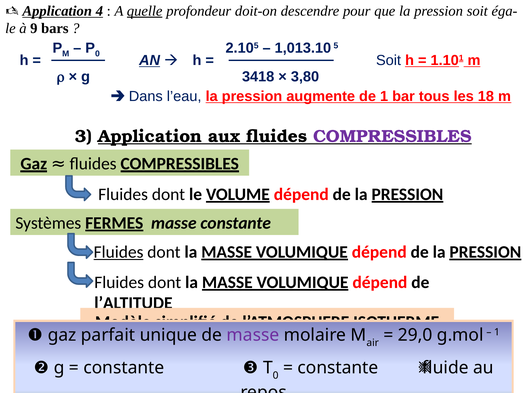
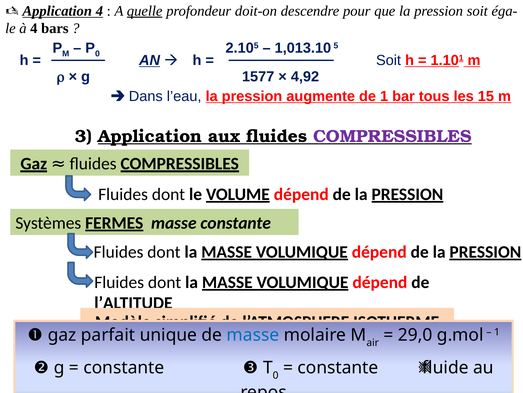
à 9: 9 -> 4
3418: 3418 -> 1577
3,80: 3,80 -> 4,92
18: 18 -> 15
Fluides at (119, 252) underline: present -> none
masse at (253, 334) colour: purple -> blue
